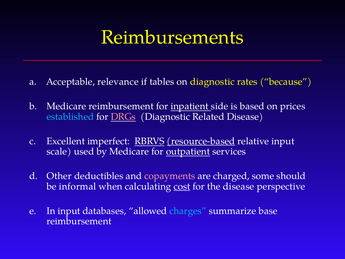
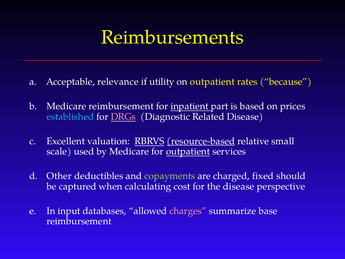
tables: tables -> utility
on diagnostic: diagnostic -> outpatient
side: side -> part
imperfect: imperfect -> valuation
relative input: input -> small
copayments colour: pink -> light green
some: some -> fixed
informal: informal -> captured
cost underline: present -> none
charges colour: light blue -> pink
